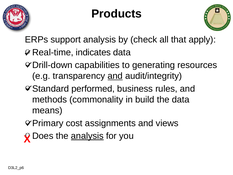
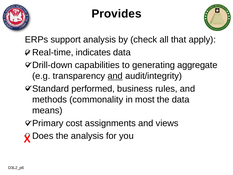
Products: Products -> Provides
resources: resources -> aggregate
build: build -> most
analysis at (87, 136) underline: present -> none
